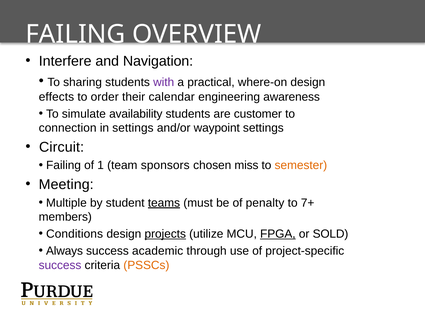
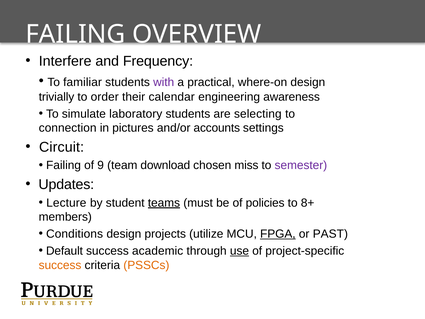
Navigation: Navigation -> Frequency
sharing: sharing -> familiar
effects: effects -> trivially
availability: availability -> laboratory
customer: customer -> selecting
in settings: settings -> pictures
waypoint: waypoint -> accounts
1: 1 -> 9
sponsors: sponsors -> download
semester colour: orange -> purple
Meeting: Meeting -> Updates
Multiple: Multiple -> Lecture
penalty: penalty -> policies
7+: 7+ -> 8+
projects underline: present -> none
SOLD: SOLD -> PAST
Always: Always -> Default
use underline: none -> present
success at (60, 265) colour: purple -> orange
